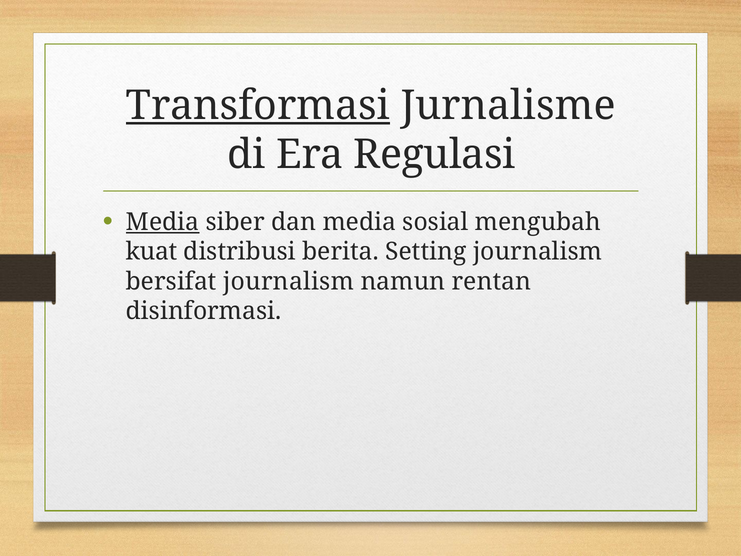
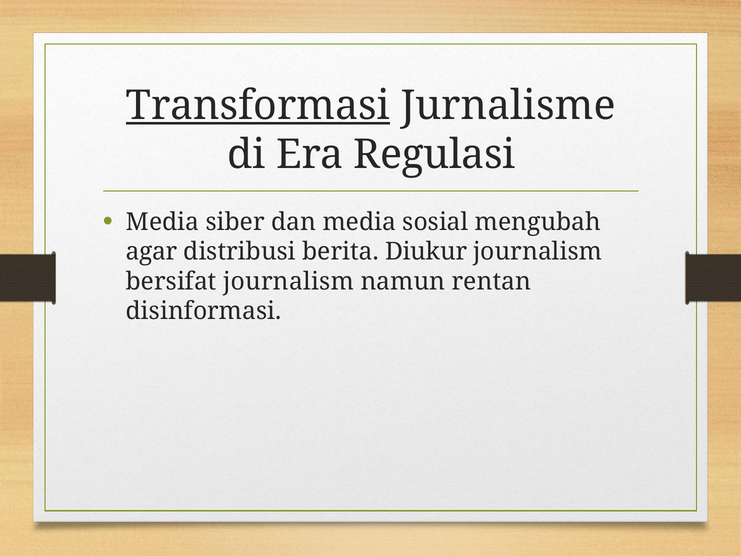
Media at (163, 222) underline: present -> none
kuat: kuat -> agar
Setting: Setting -> Diukur
